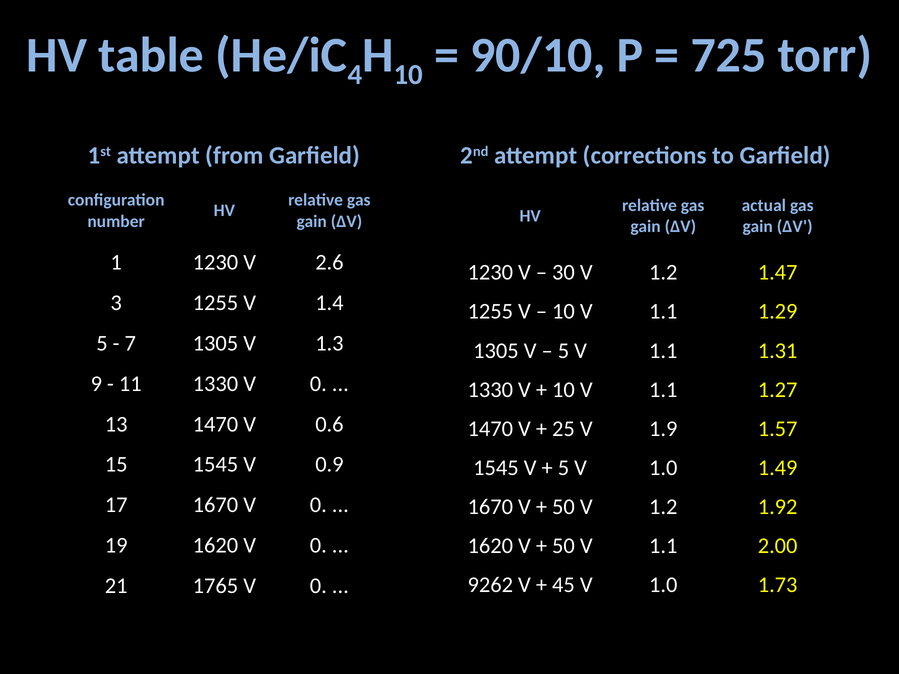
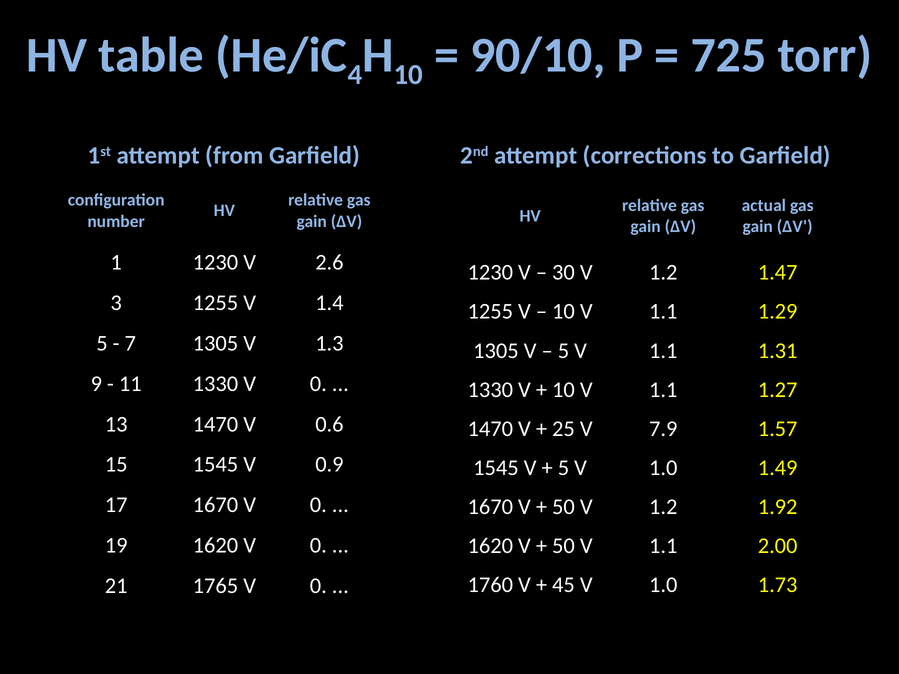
1.9: 1.9 -> 7.9
9262: 9262 -> 1760
